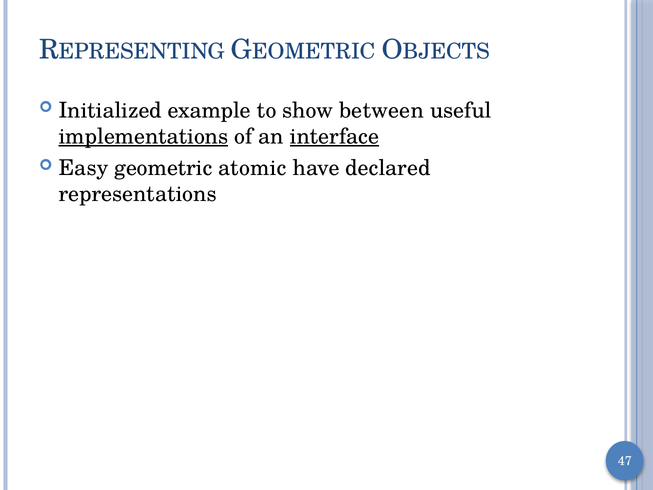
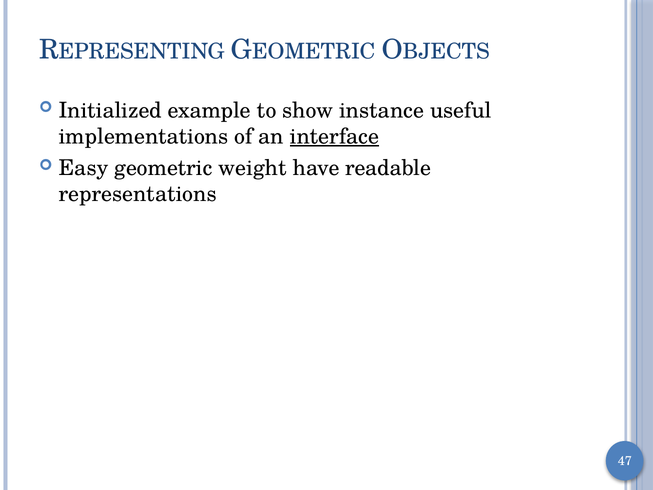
between: between -> instance
implementations underline: present -> none
atomic: atomic -> weight
declared: declared -> readable
